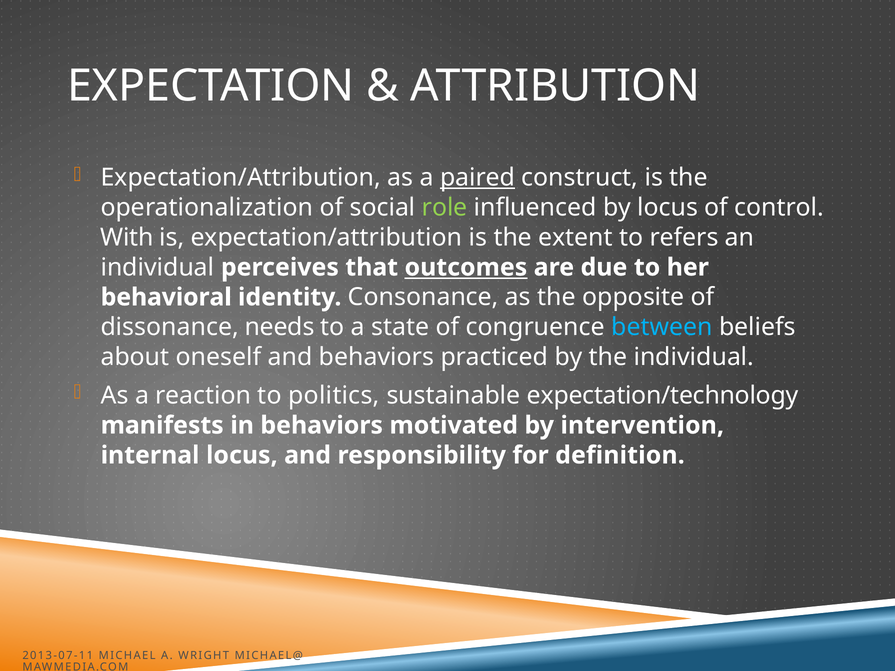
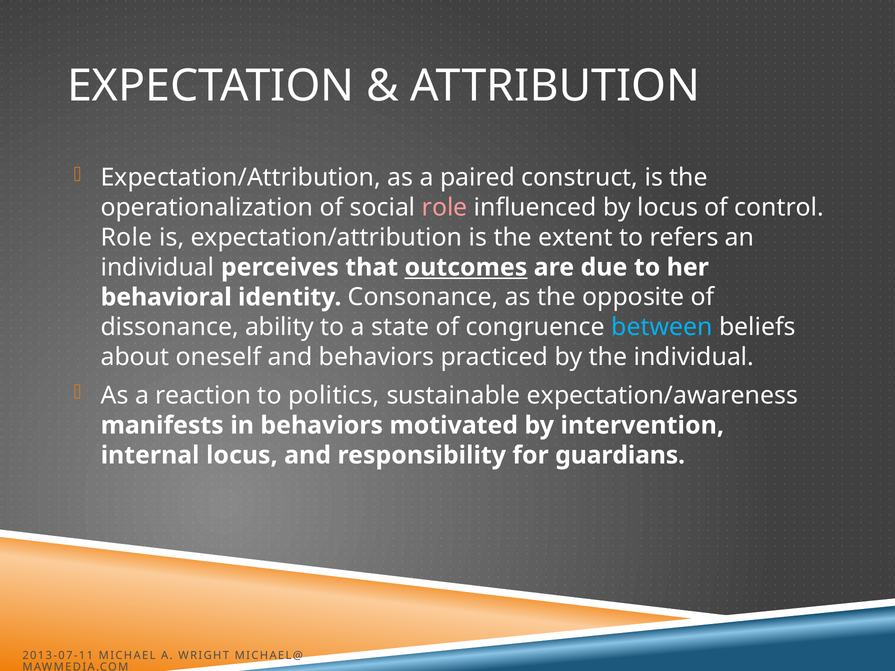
paired underline: present -> none
role at (445, 208) colour: light green -> pink
With at (127, 238): With -> Role
needs: needs -> ability
expectation/technology: expectation/technology -> expectation/awareness
definition: definition -> guardians
